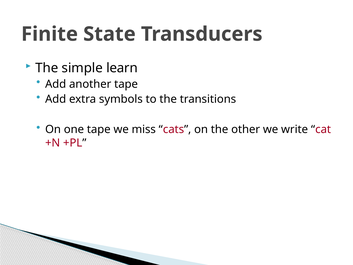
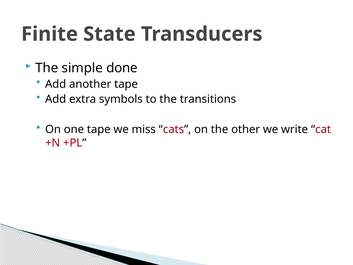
learn: learn -> done
